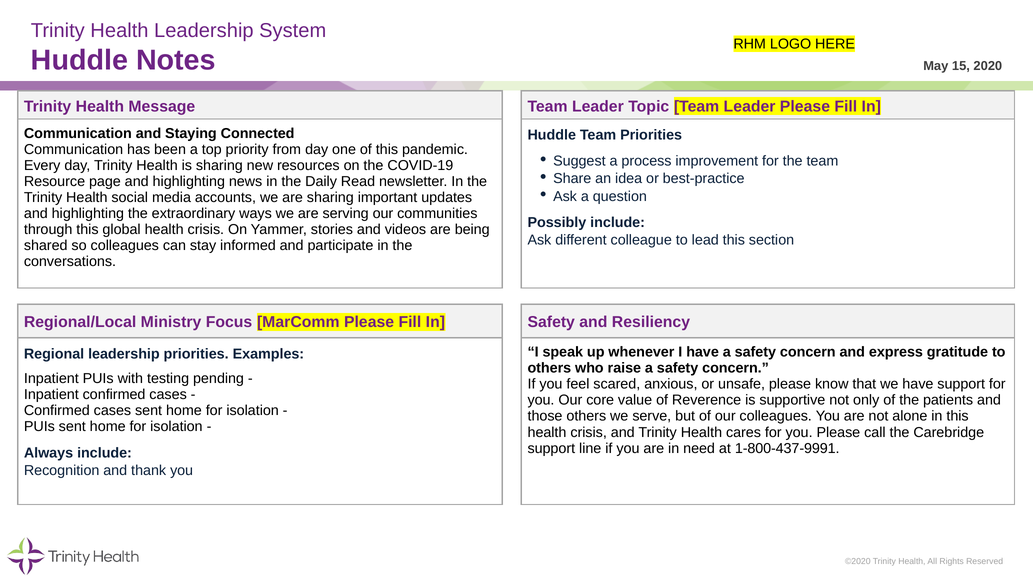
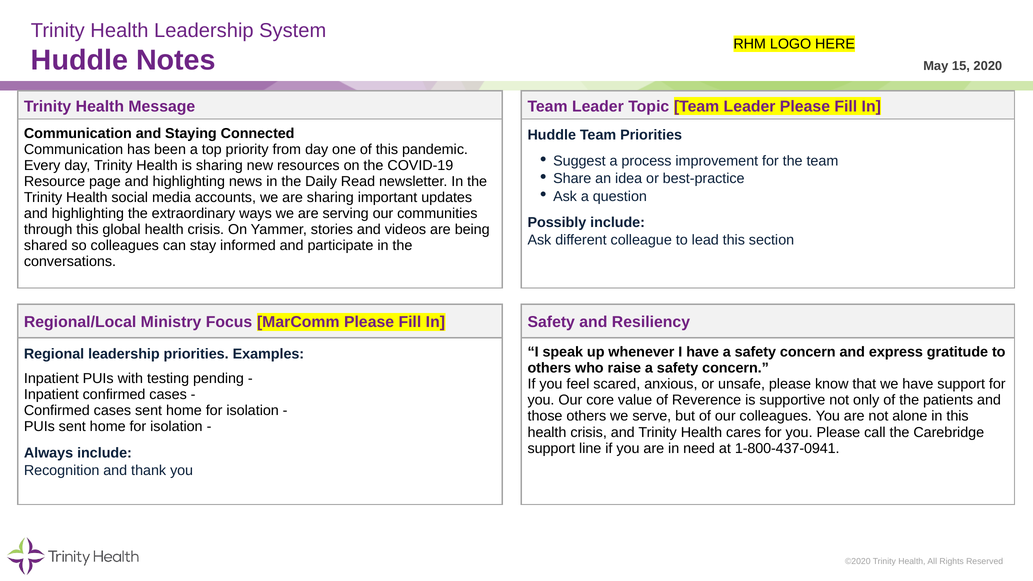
1-800-437-9991: 1-800-437-9991 -> 1-800-437-0941
